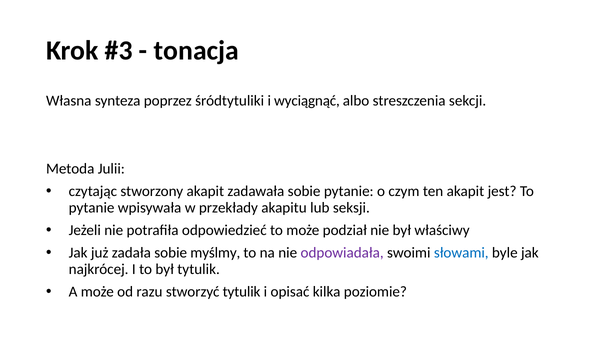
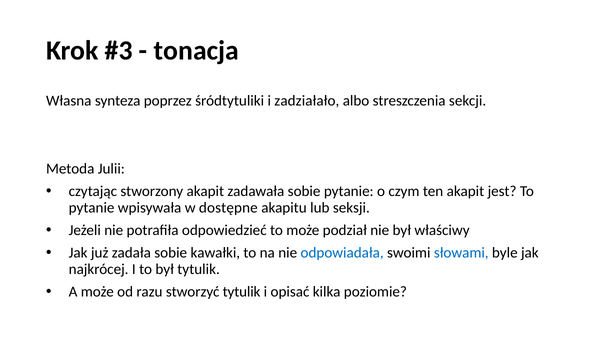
wyciągnąć: wyciągnąć -> zadziałało
przekłady: przekłady -> dostępne
myślmy: myślmy -> kawałki
odpowiadała colour: purple -> blue
